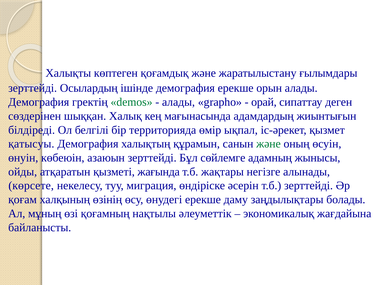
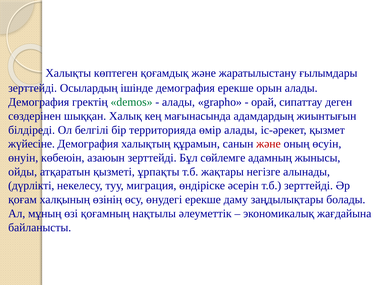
өмір ықпал: ықпал -> алады
қатысуы: қатысуы -> жүйесіне
және at (268, 144) colour: green -> red
жағында: жағында -> ұрпақты
көрсете: көрсете -> дүрлікті
